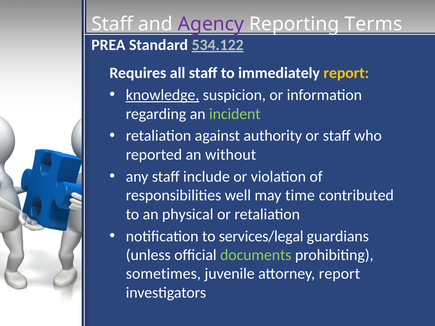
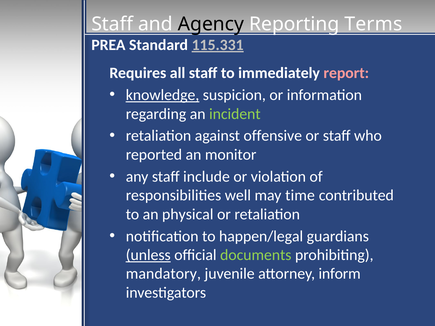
Agency colour: purple -> black
534.122: 534.122 -> 115.331
report at (346, 73) colour: yellow -> pink
authority: authority -> offensive
without: without -> monitor
services/legal: services/legal -> happen/legal
unless underline: none -> present
sometimes: sometimes -> mandatory
attorney report: report -> inform
